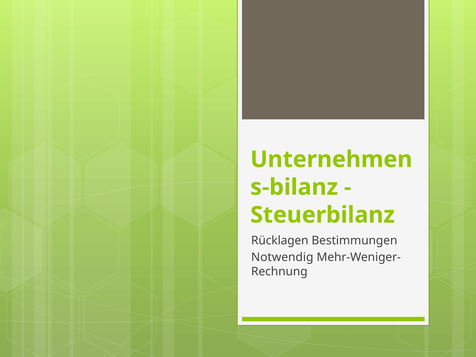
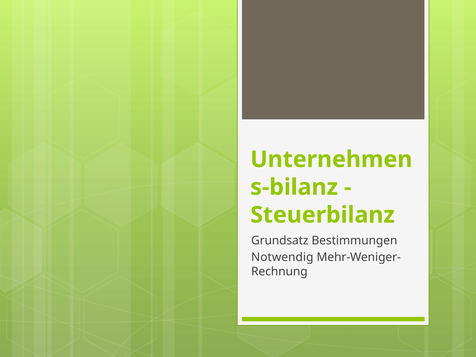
Rücklagen: Rücklagen -> Grundsatz
